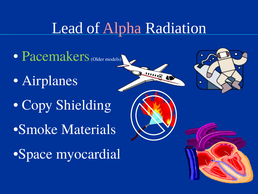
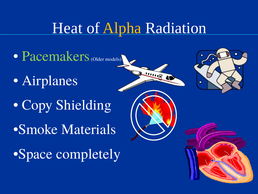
Lead: Lead -> Heat
Alpha colour: pink -> yellow
myocardial: myocardial -> completely
